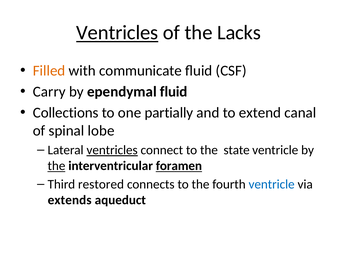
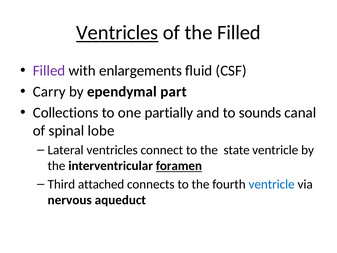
the Lacks: Lacks -> Filled
Filled at (49, 71) colour: orange -> purple
communicate: communicate -> enlargements
ependymal fluid: fluid -> part
extend: extend -> sounds
ventricles at (112, 150) underline: present -> none
the at (56, 166) underline: present -> none
restored: restored -> attached
extends: extends -> nervous
